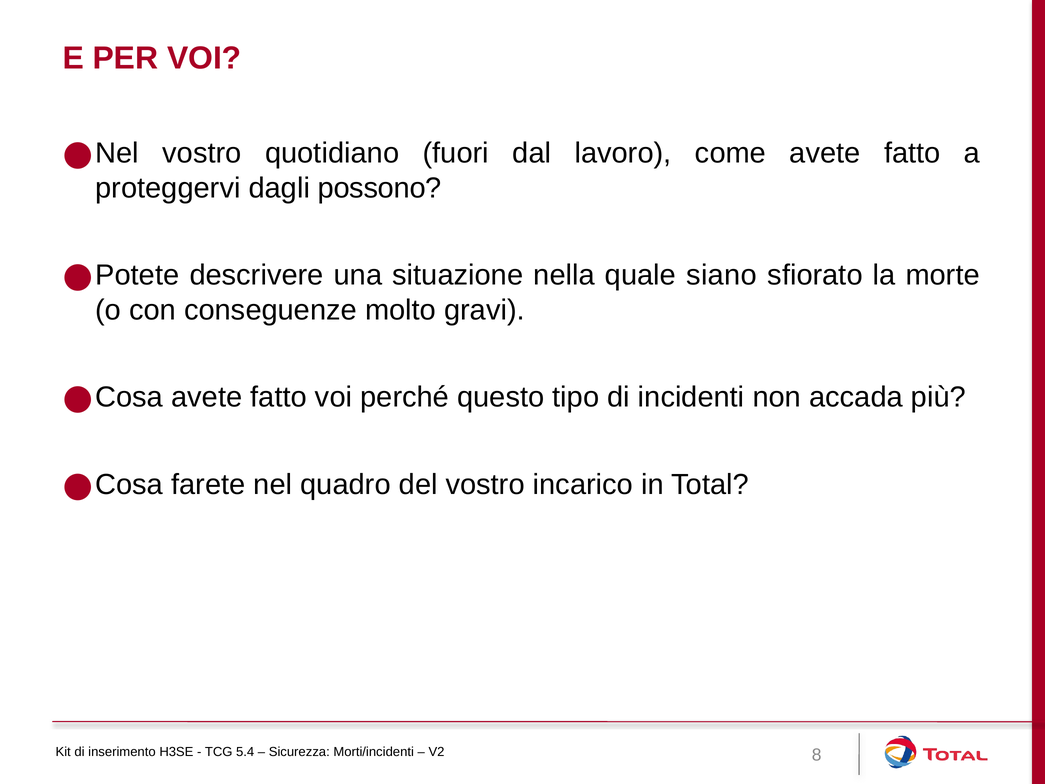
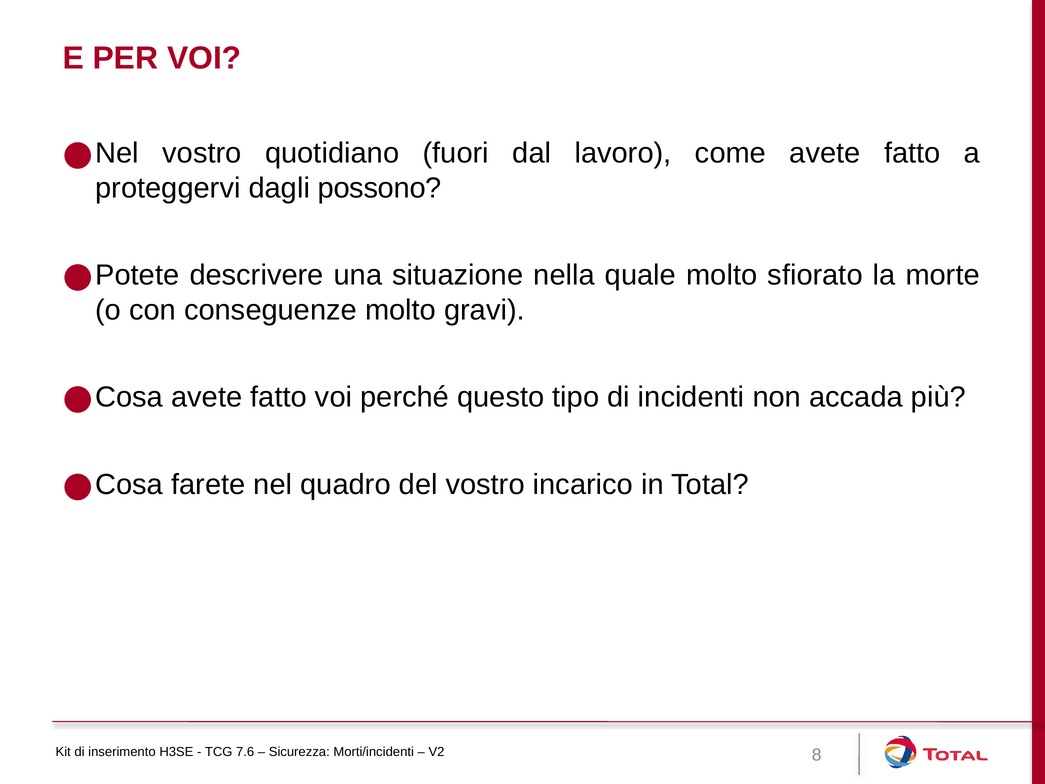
quale siano: siano -> molto
5.4: 5.4 -> 7.6
